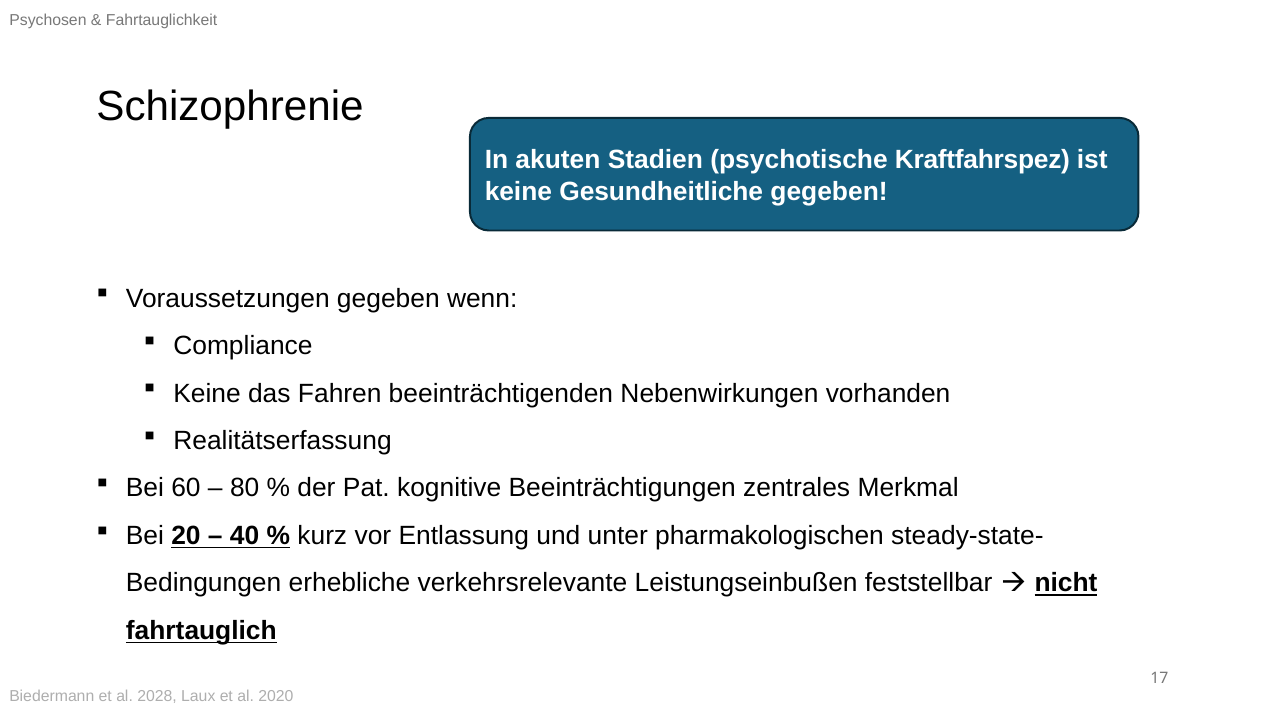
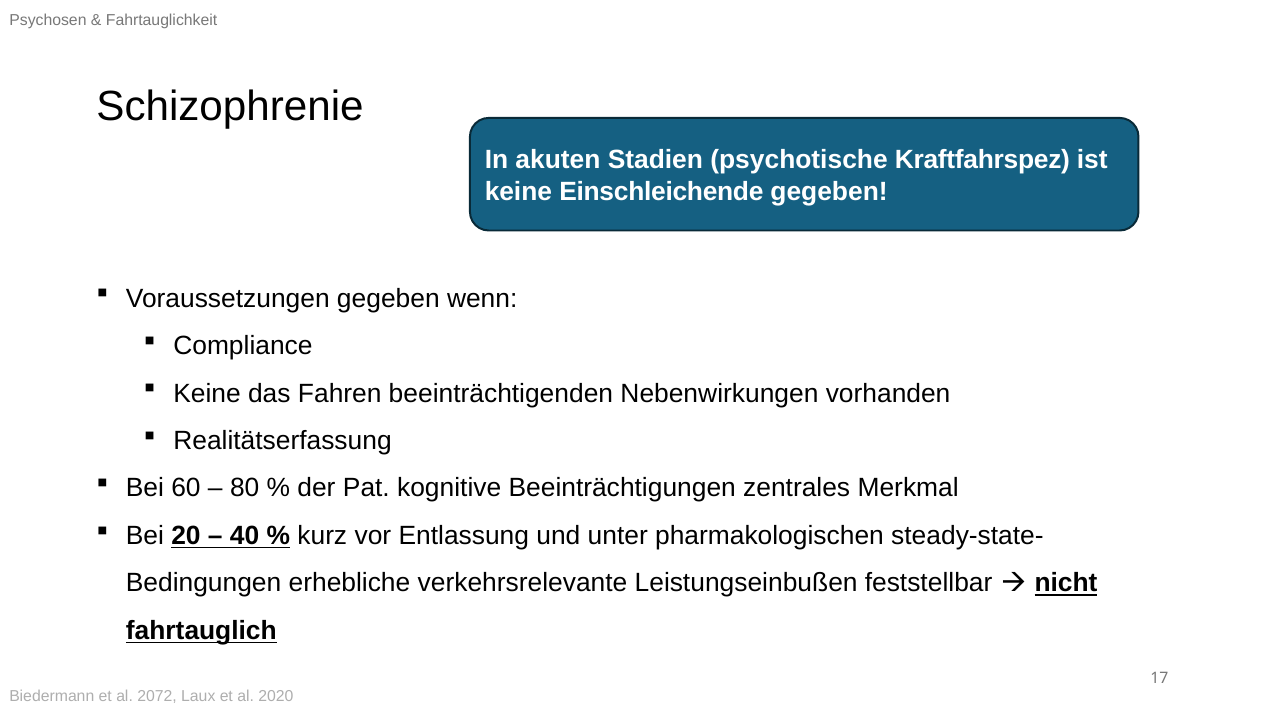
Gesundheitliche: Gesundheitliche -> Einschleichende
2028: 2028 -> 2072
